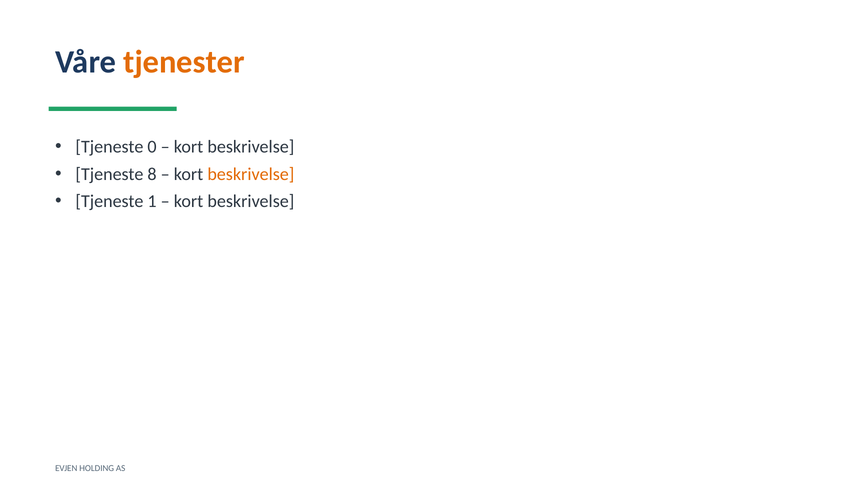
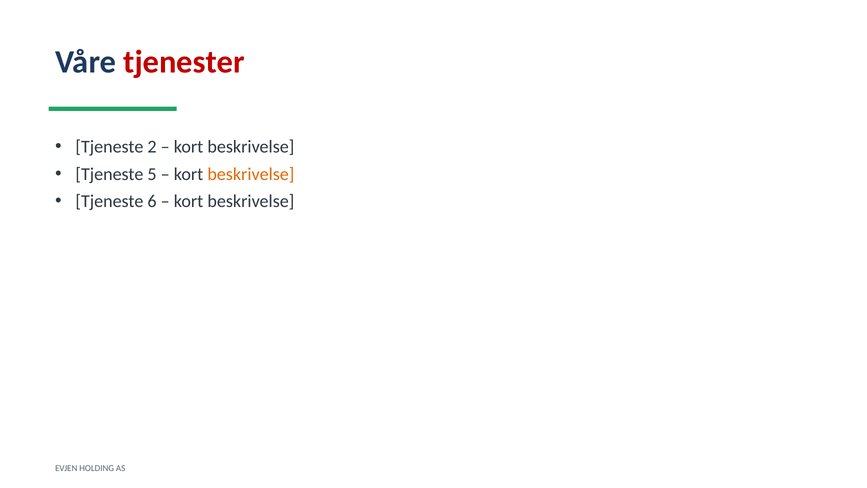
tjenester colour: orange -> red
0: 0 -> 2
8: 8 -> 5
1: 1 -> 6
